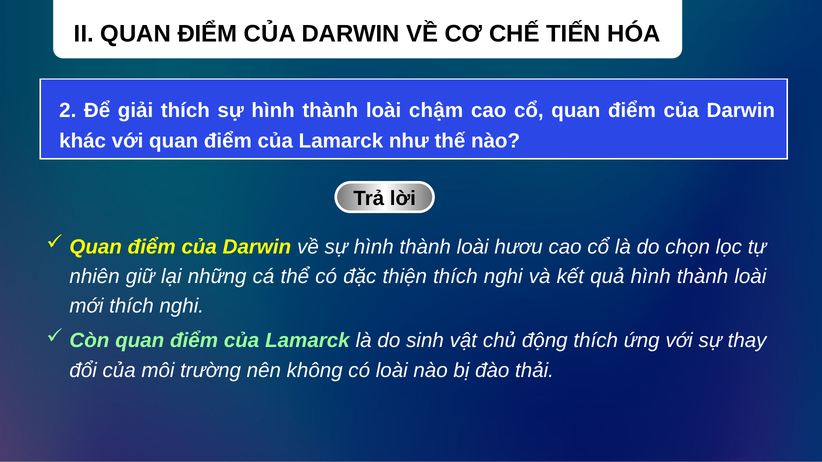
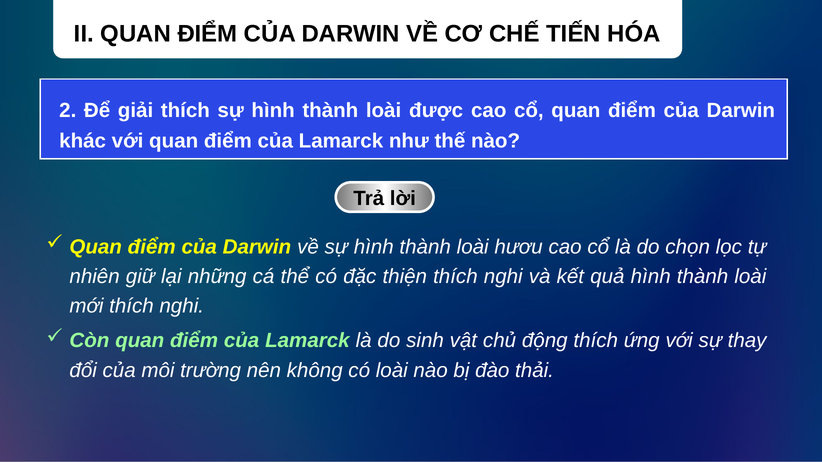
chậm: chậm -> được
